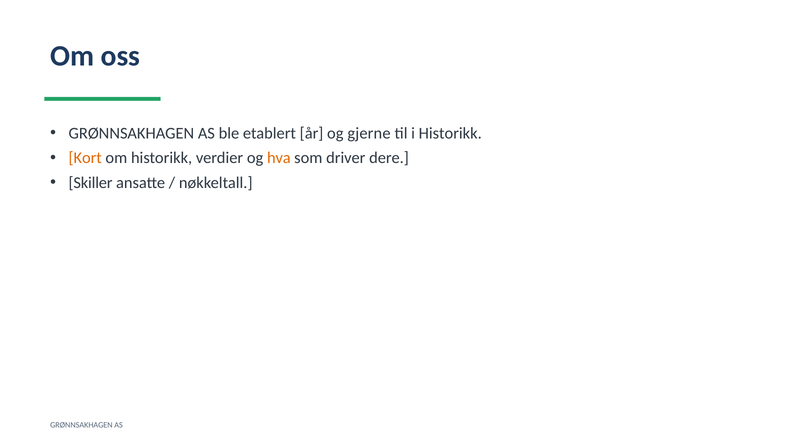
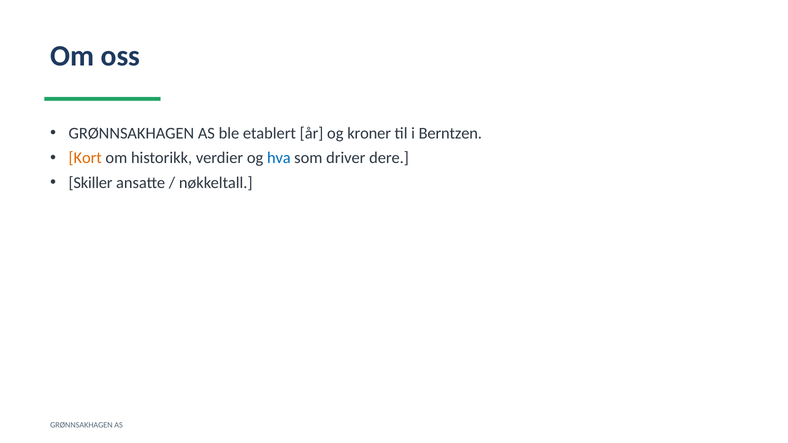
gjerne: gjerne -> kroner
i Historikk: Historikk -> Berntzen
hva colour: orange -> blue
